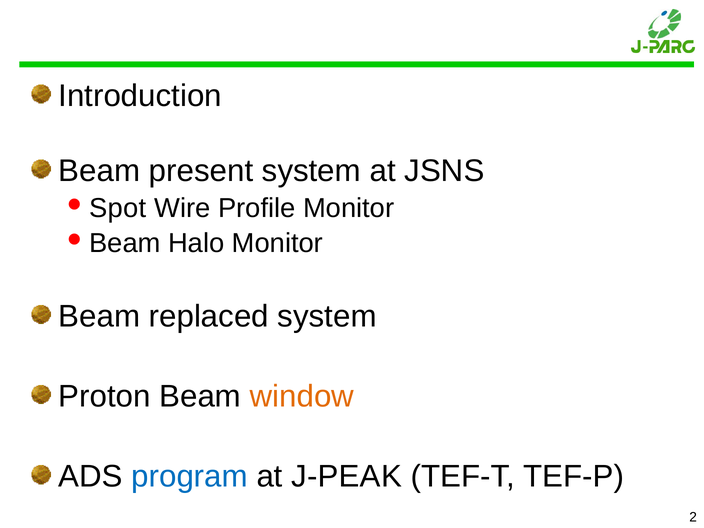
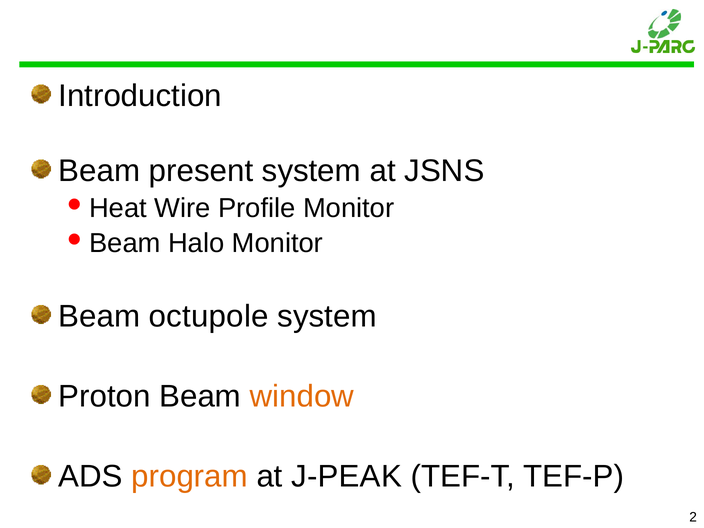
Spot: Spot -> Heat
replaced: replaced -> octupole
program colour: blue -> orange
